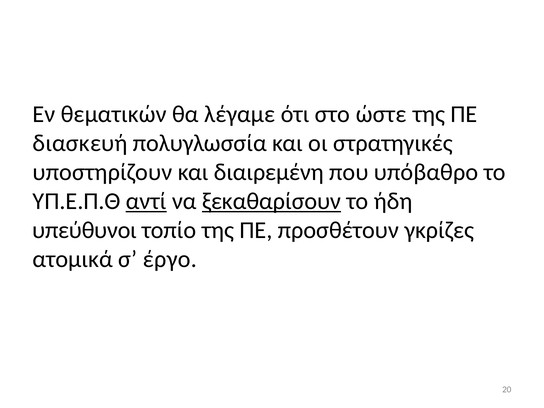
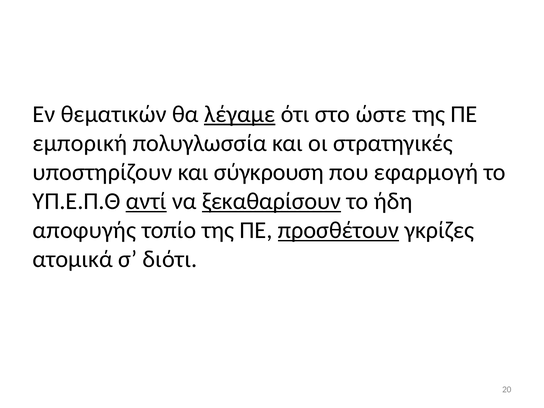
λέγαμε underline: none -> present
διασκευή: διασκευή -> εμπορική
διαιρεμένη: διαιρεμένη -> σύγκρουση
υπόβαθρο: υπόβαθρο -> εφαρμογή
υπεύθυνοι: υπεύθυνοι -> αποφυγής
προσθέτουν underline: none -> present
έργο: έργο -> διότι
